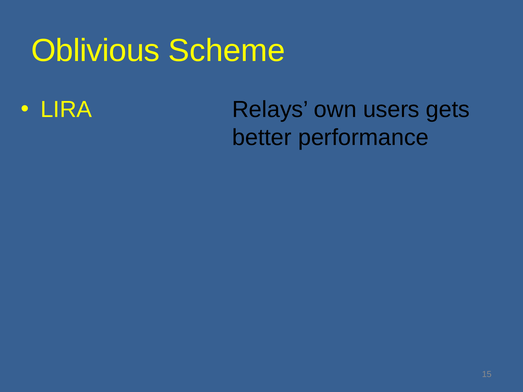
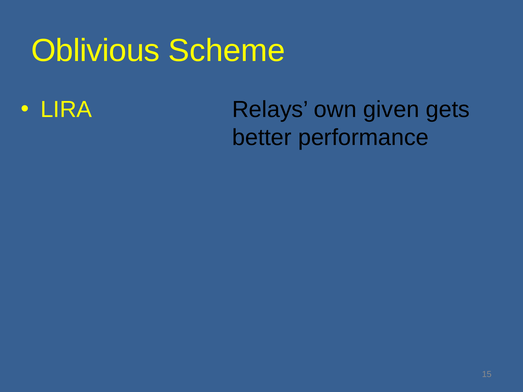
users: users -> given
